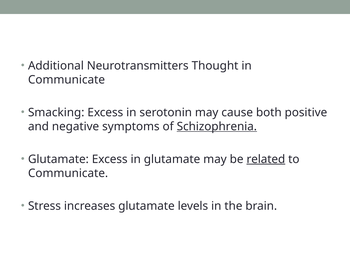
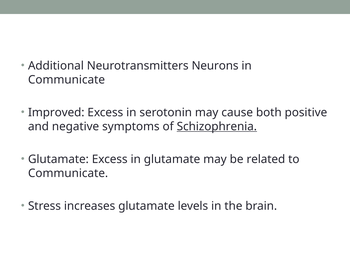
Thought: Thought -> Neurons
Smacking: Smacking -> Improved
related underline: present -> none
